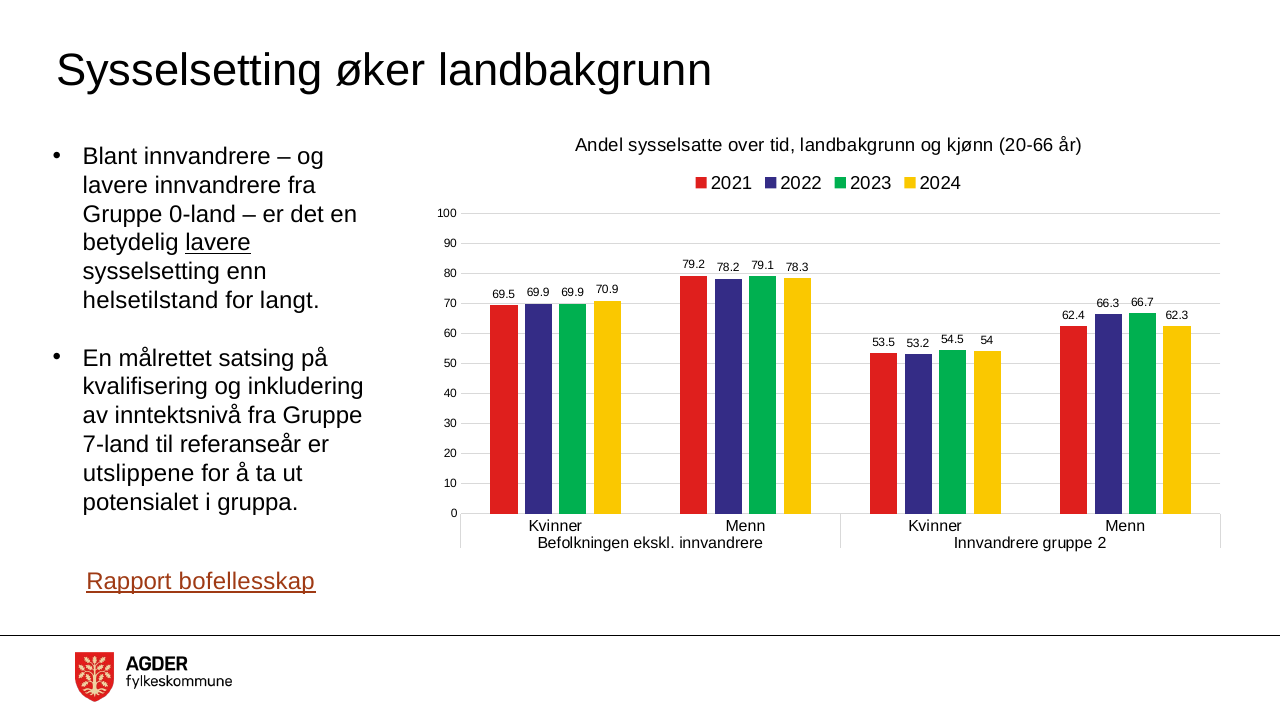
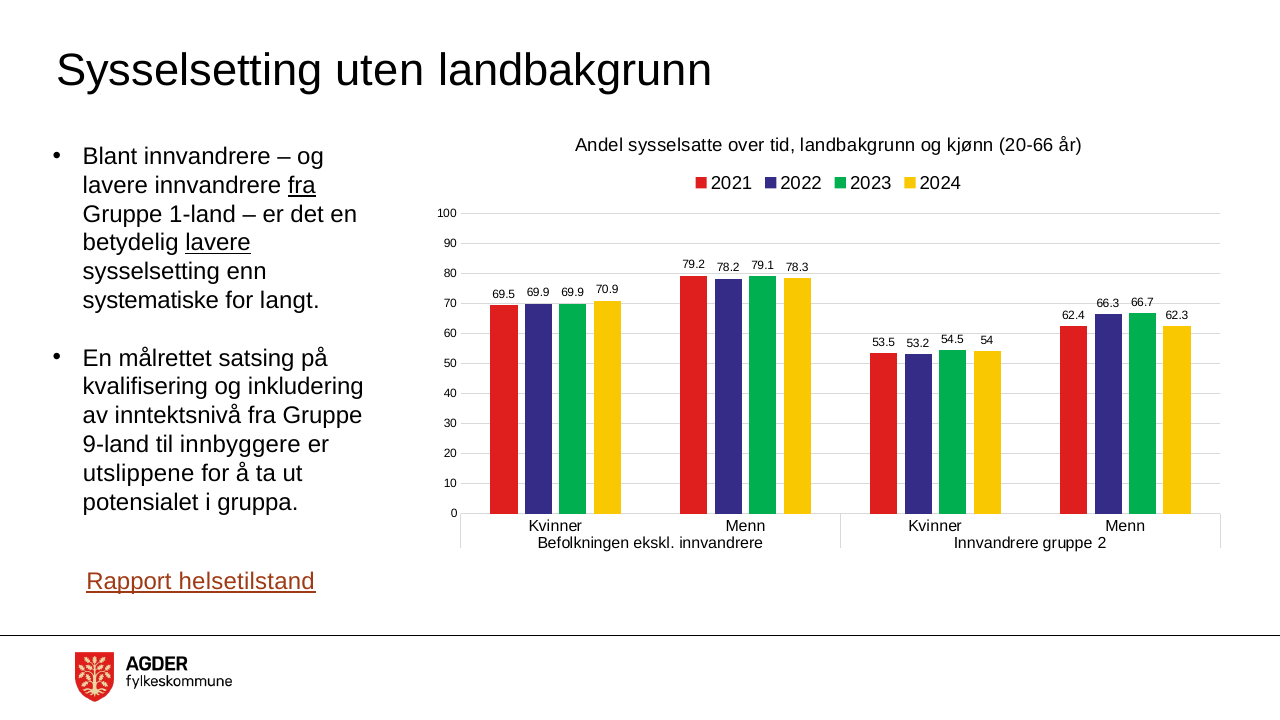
øker: øker -> uten
fra at (302, 185) underline: none -> present
0-land: 0-land -> 1-land
helsetilstand: helsetilstand -> systematiske
7-land: 7-land -> 9-land
referanseår: referanseår -> innbyggere
bofellesskap: bofellesskap -> helsetilstand
